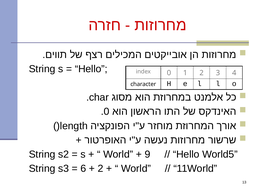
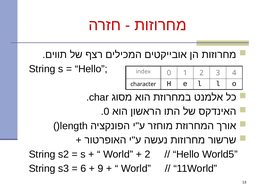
9 at (147, 155): 9 -> 2
2 at (101, 169): 2 -> 9
